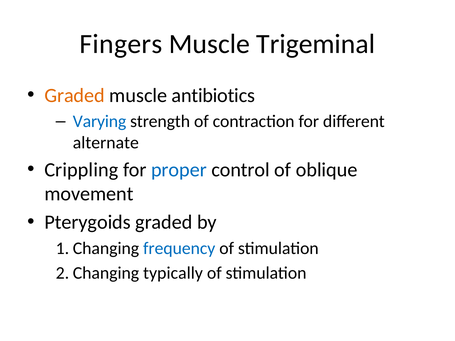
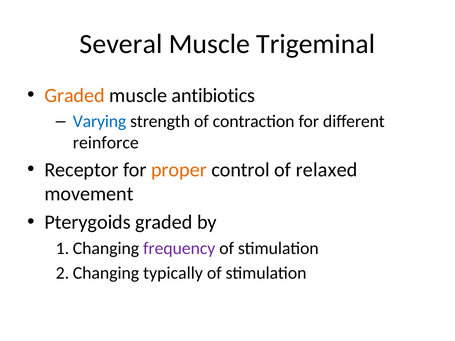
Fingers: Fingers -> Several
alternate: alternate -> reinforce
Crippling: Crippling -> Receptor
proper colour: blue -> orange
oblique: oblique -> relaxed
frequency colour: blue -> purple
